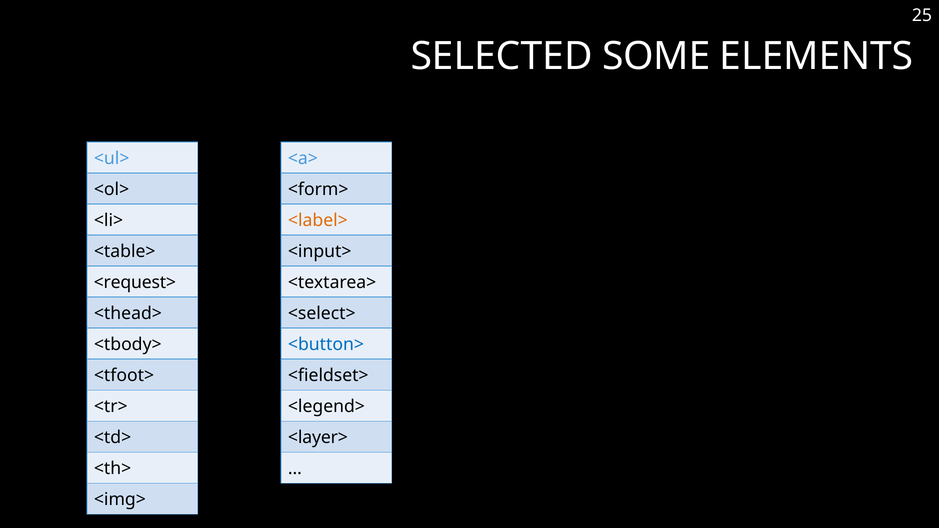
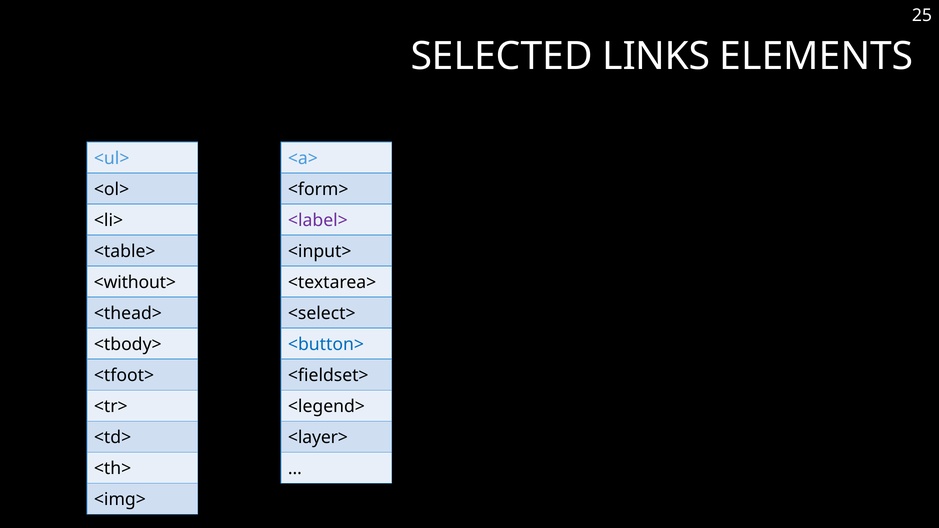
SOME: SOME -> LINKS
<label> colour: orange -> purple
<request>: <request> -> <without>
